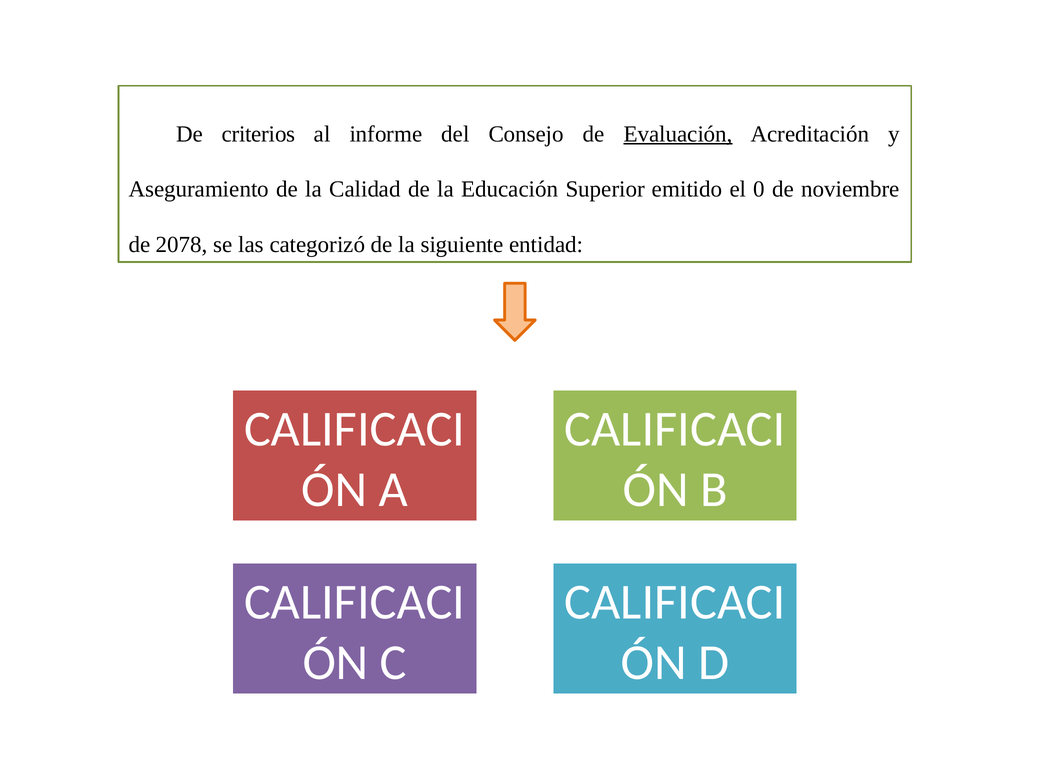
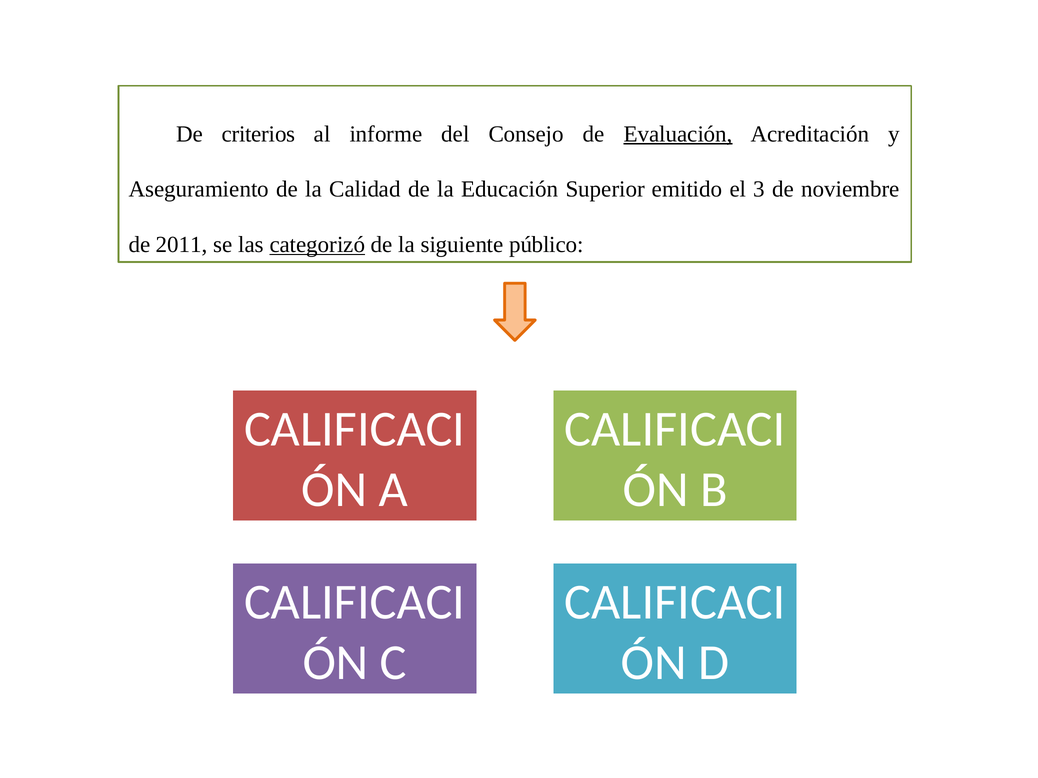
0: 0 -> 3
2078: 2078 -> 2011
categorizó underline: none -> present
entidad: entidad -> público
